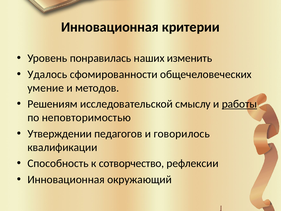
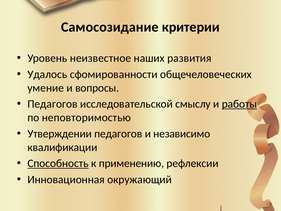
Инновационная at (110, 27): Инновационная -> Самосозидание
понравилась: понравилась -> неизвестное
изменить: изменить -> развития
методов: методов -> вопросы
Решениям at (53, 104): Решениям -> Педагогов
говорилось: говорилось -> независимо
Способность underline: none -> present
сотворчество: сотворчество -> применению
